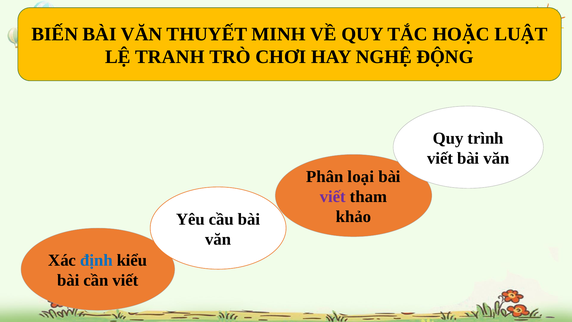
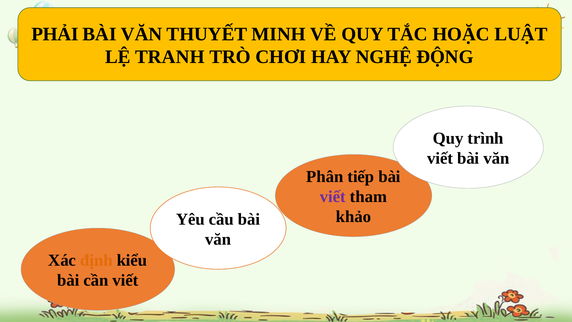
BIẾN: BIẾN -> PHẢI
loại: loại -> tiếp
định colour: blue -> orange
